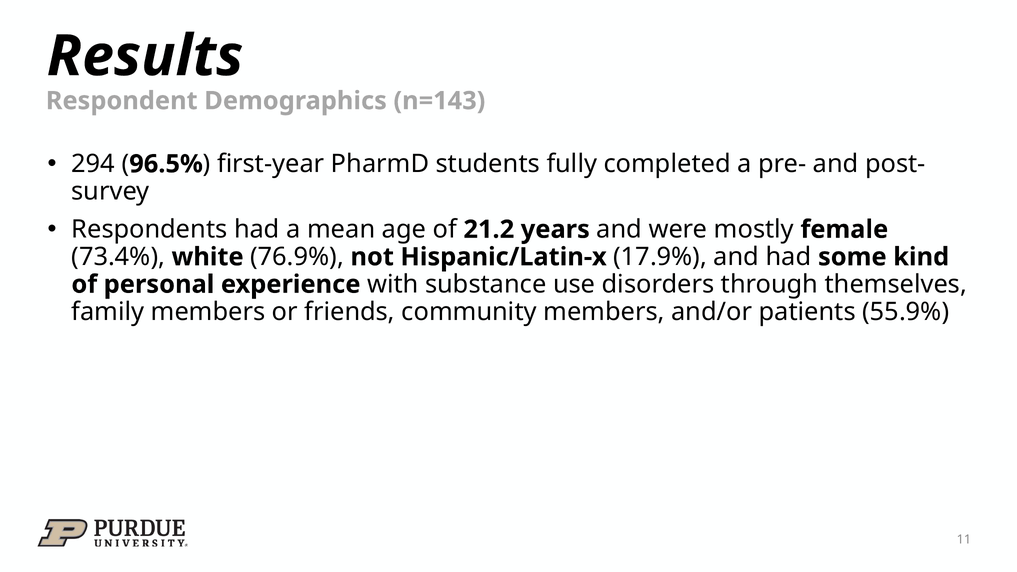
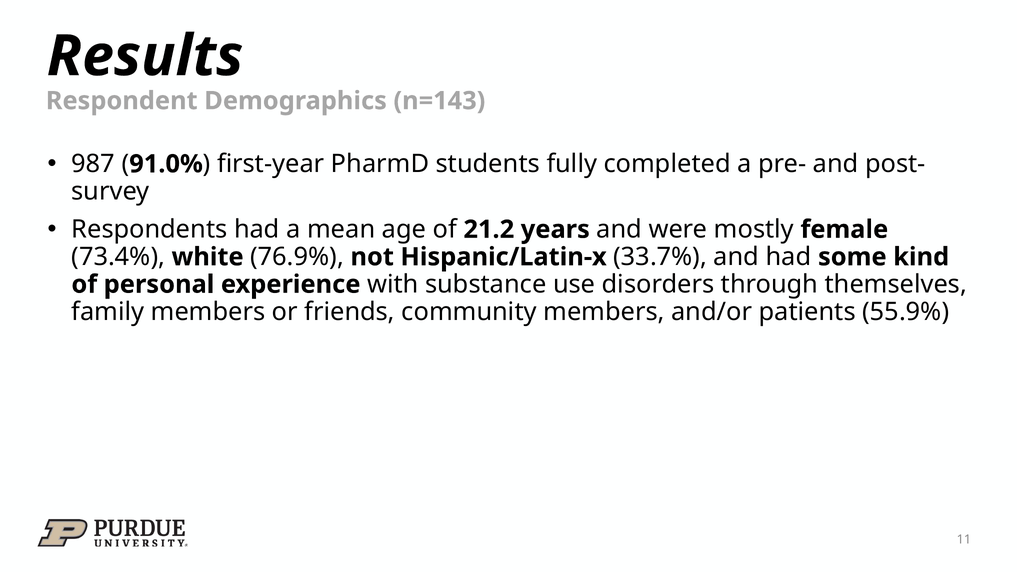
294: 294 -> 987
96.5%: 96.5% -> 91.0%
17.9%: 17.9% -> 33.7%
